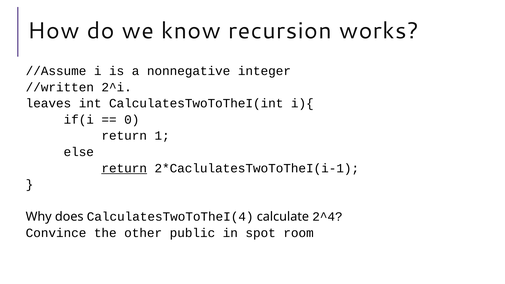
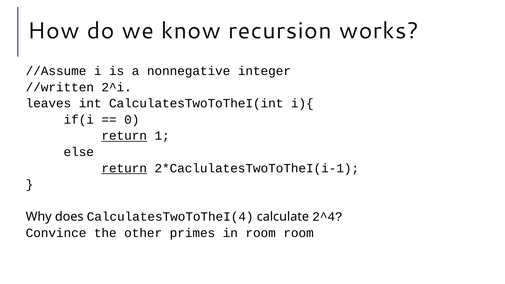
return at (124, 136) underline: none -> present
public: public -> primes
in spot: spot -> room
